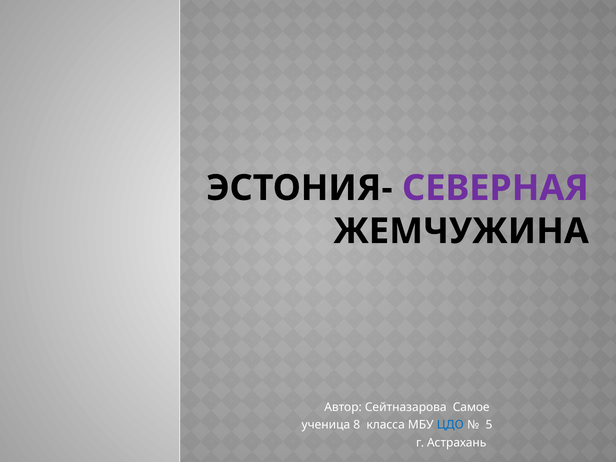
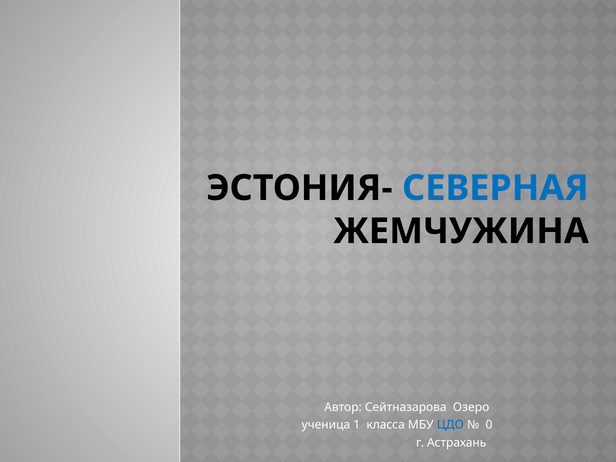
СЕВЕРНАЯ colour: purple -> blue
Самое: Самое -> Озеро
8: 8 -> 1
5: 5 -> 0
